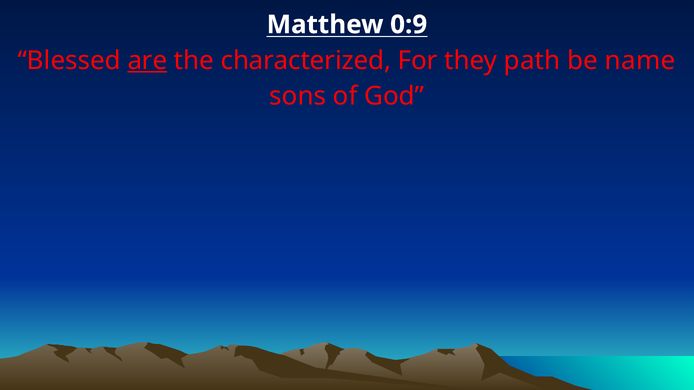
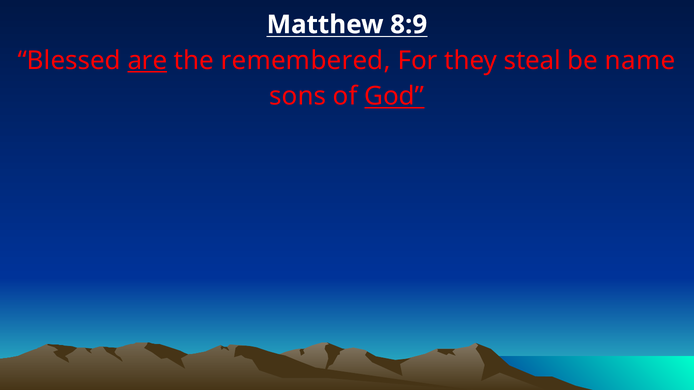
0:9: 0:9 -> 8:9
characterized: characterized -> remembered
path: path -> steal
God underline: none -> present
